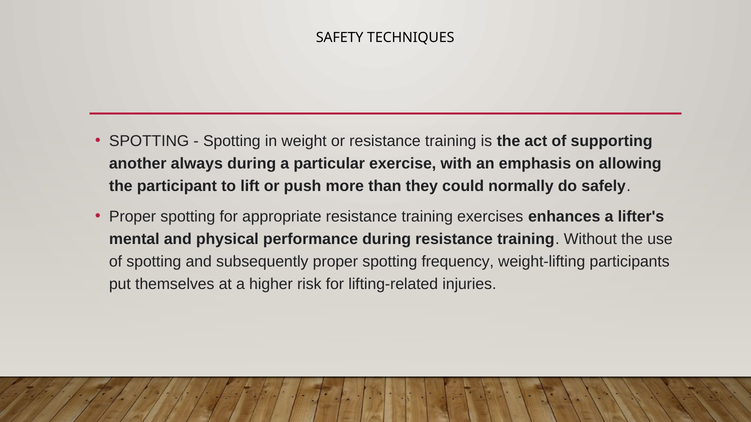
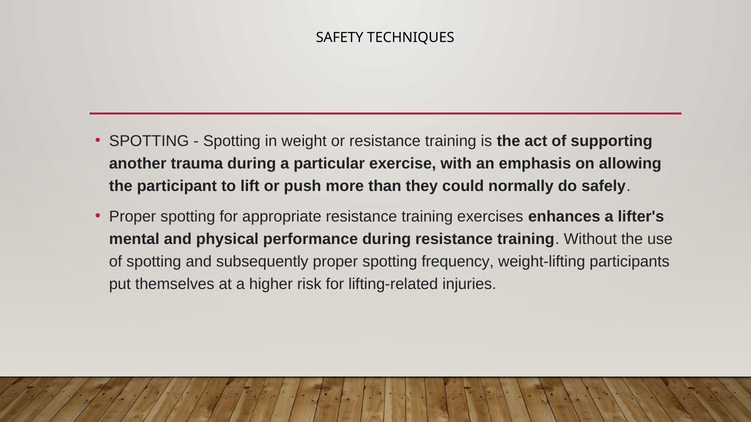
always: always -> trauma
